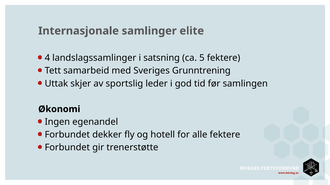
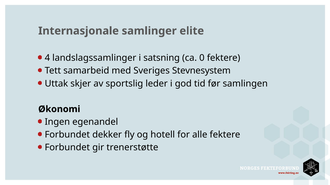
5: 5 -> 0
Grunntrening: Grunntrening -> Stevnesystem
